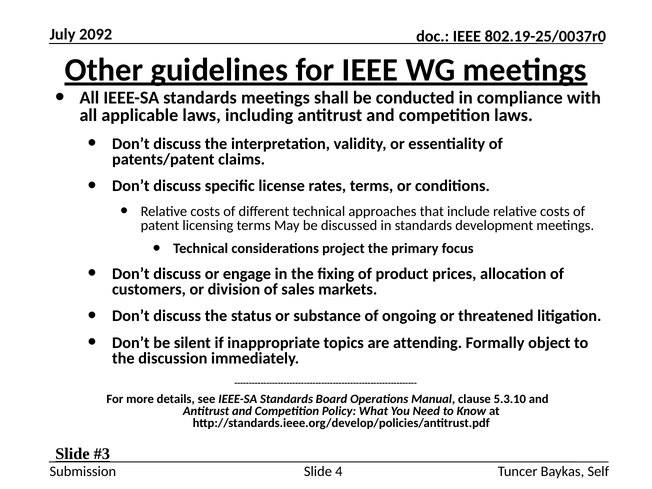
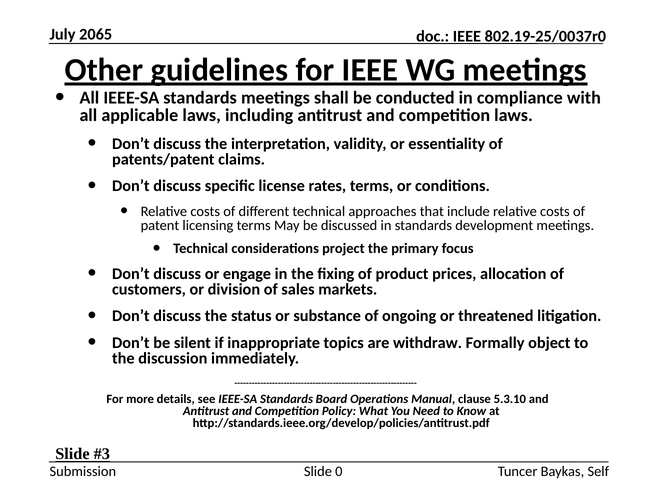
2092: 2092 -> 2065
attending: attending -> withdraw
4: 4 -> 0
